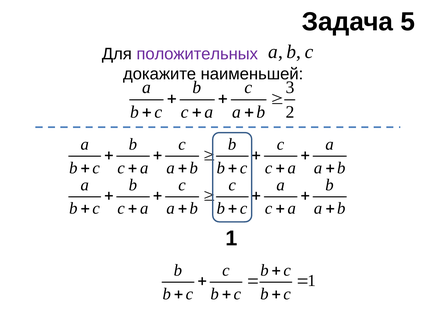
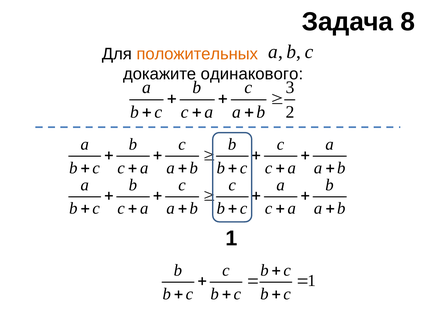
5: 5 -> 8
положительных colour: purple -> orange
наименьшей: наименьшей -> одинакового
